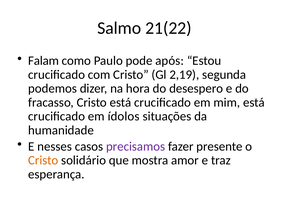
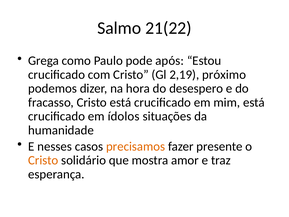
Falam: Falam -> Grega
segunda: segunda -> próximo
precisamos colour: purple -> orange
